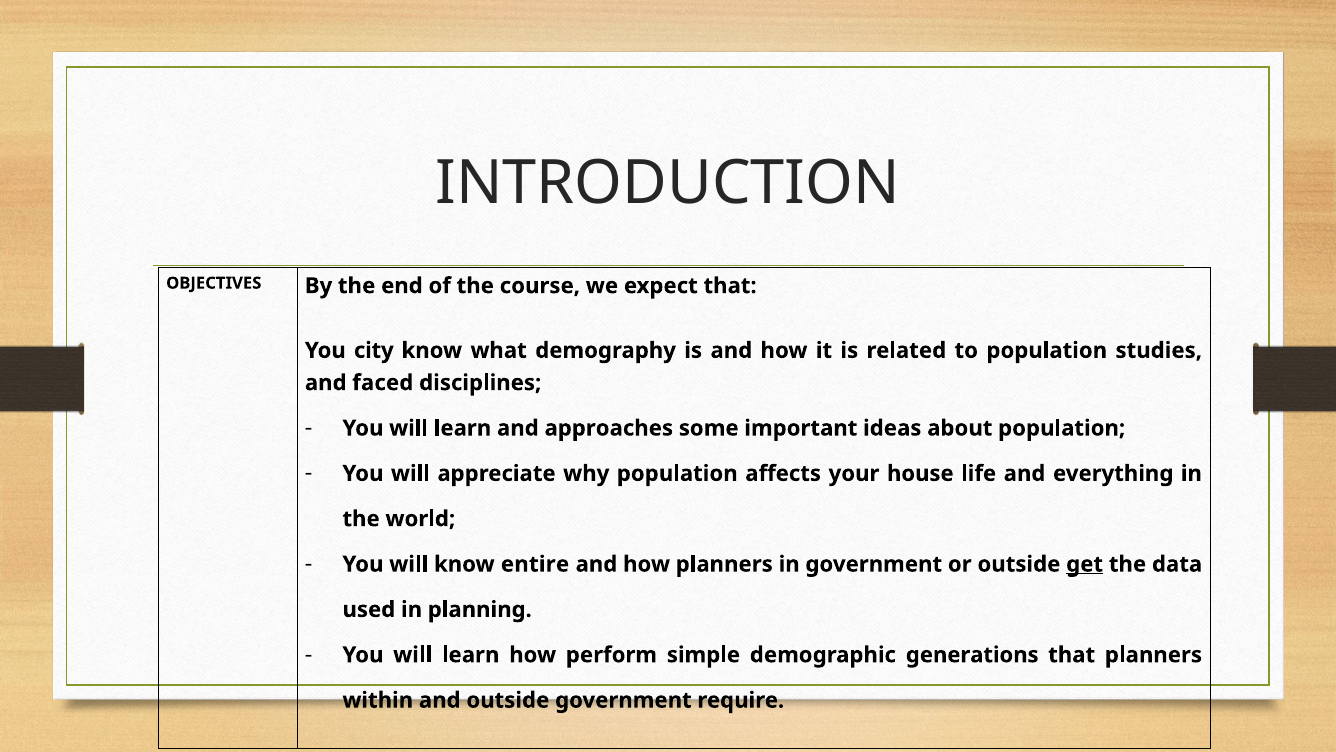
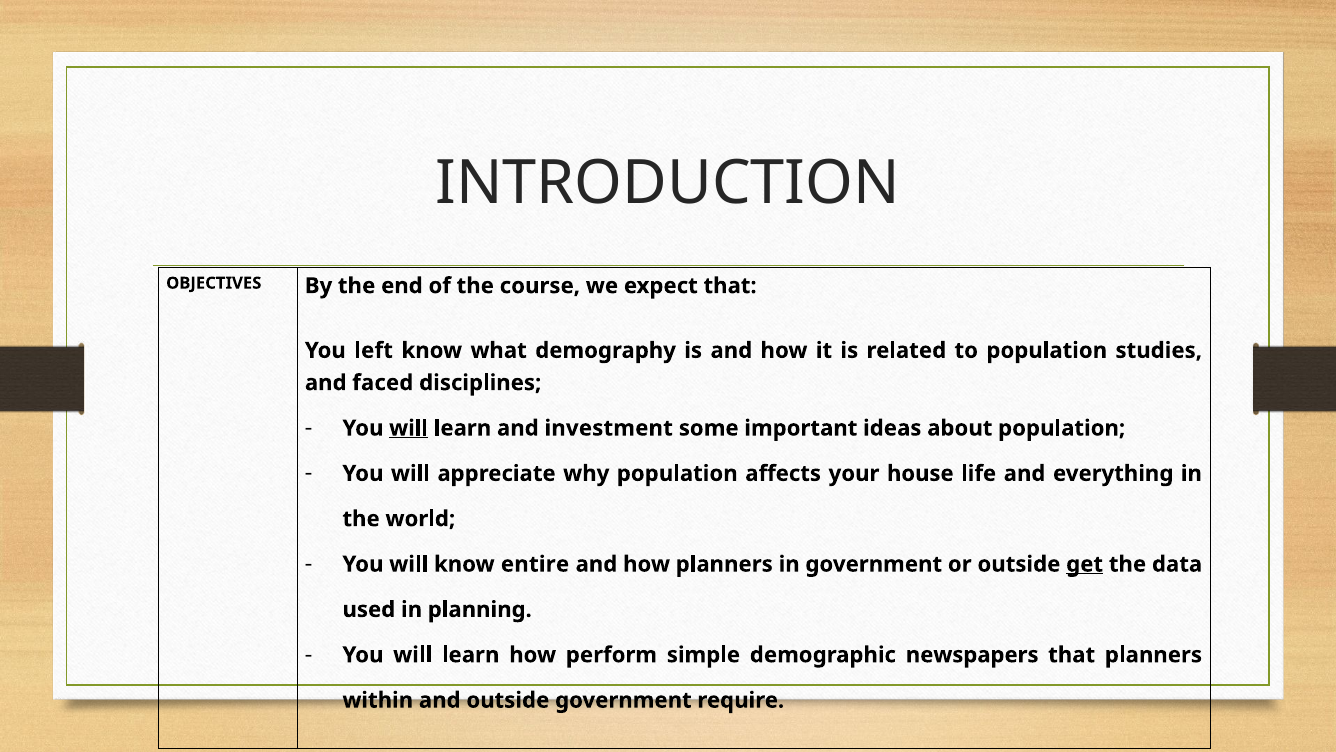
city: city -> left
will at (409, 428) underline: none -> present
approaches: approaches -> investment
generations: generations -> newspapers
